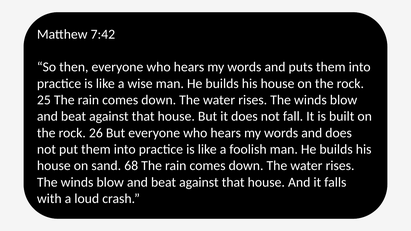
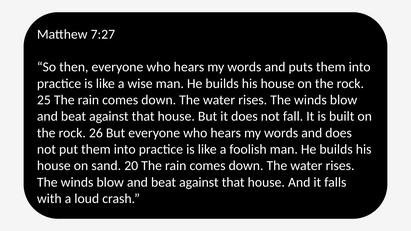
7:42: 7:42 -> 7:27
68: 68 -> 20
